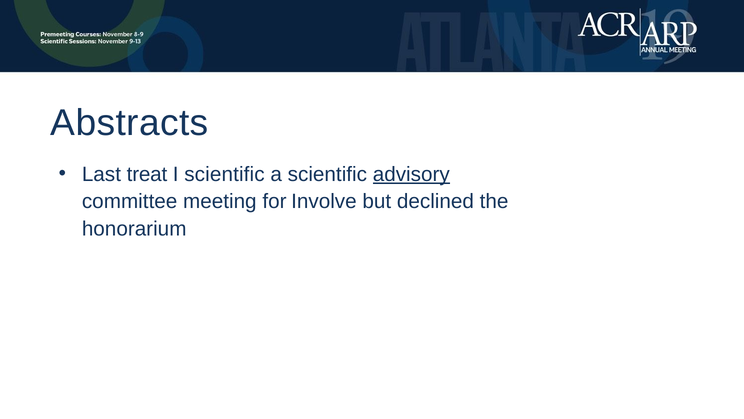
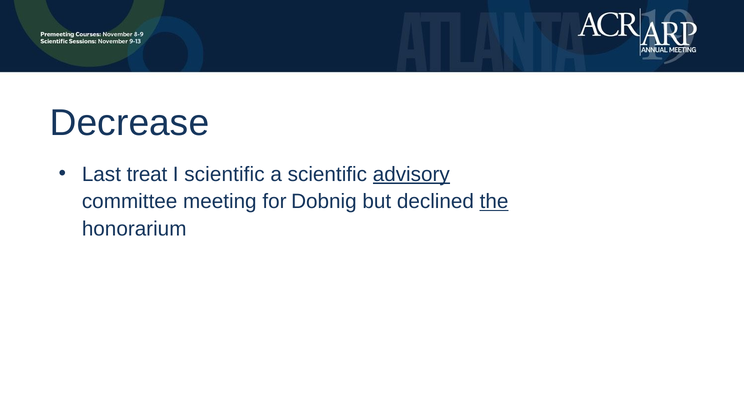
Abstracts: Abstracts -> Decrease
Involve: Involve -> Dobnig
the underline: none -> present
